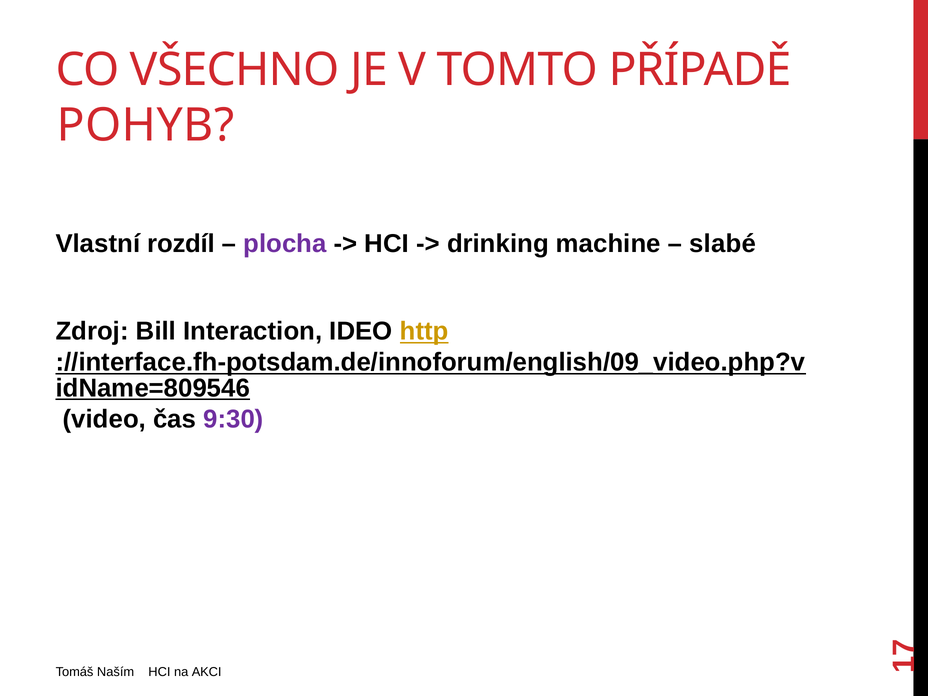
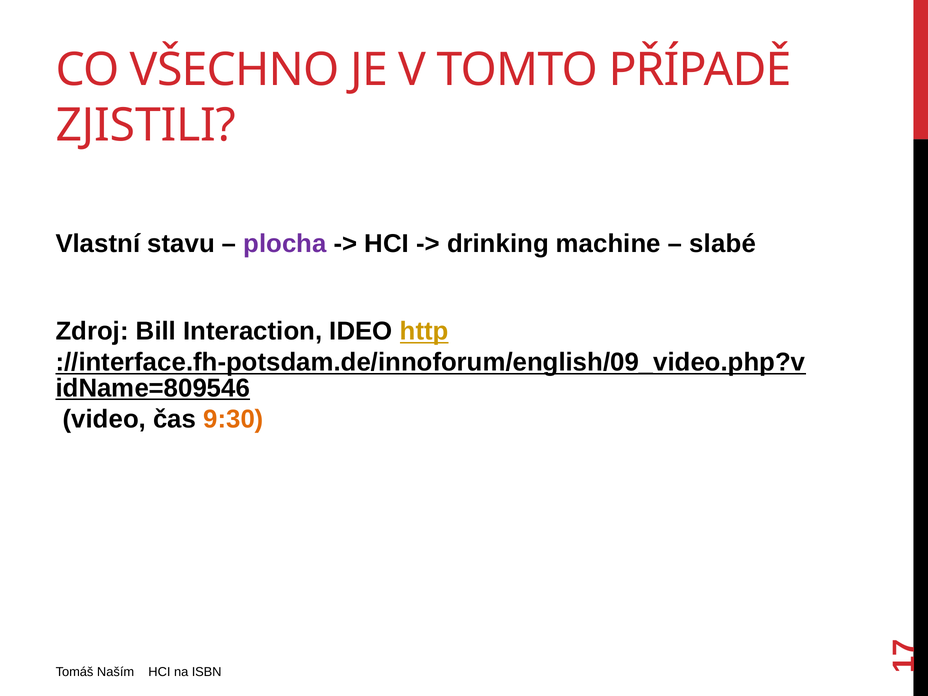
POHYB: POHYB -> ZJISTILI
rozdíl: rozdíl -> stavu
9:30 colour: purple -> orange
AKCI: AKCI -> ISBN
